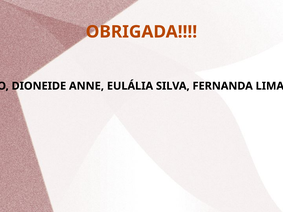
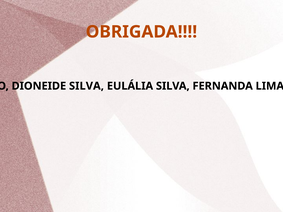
DIONEIDE ANNE: ANNE -> SILVA
